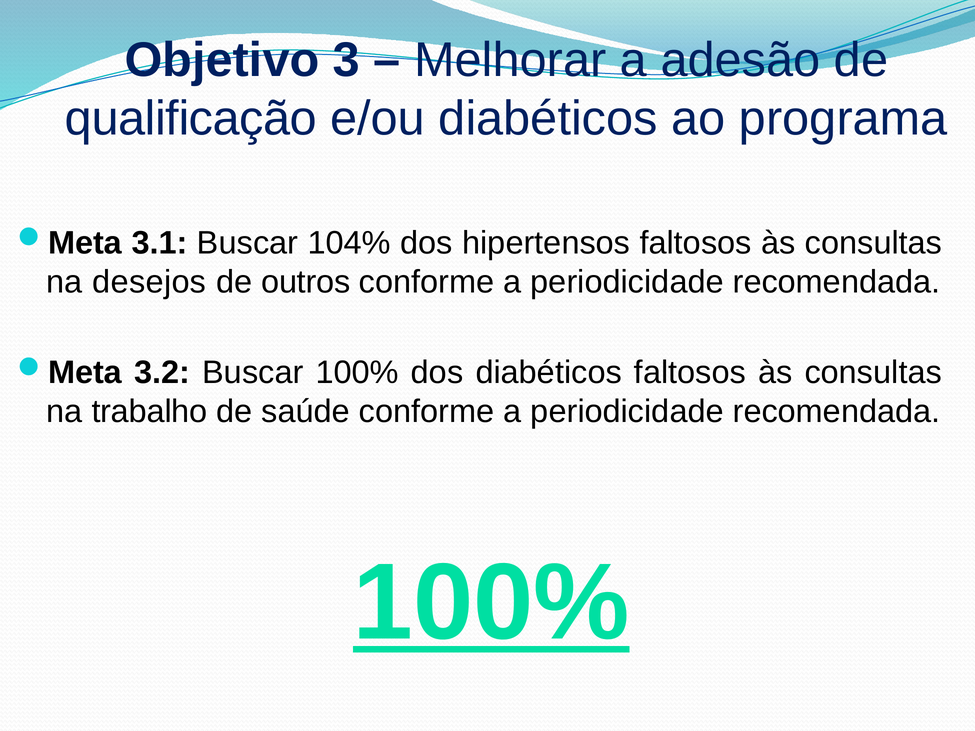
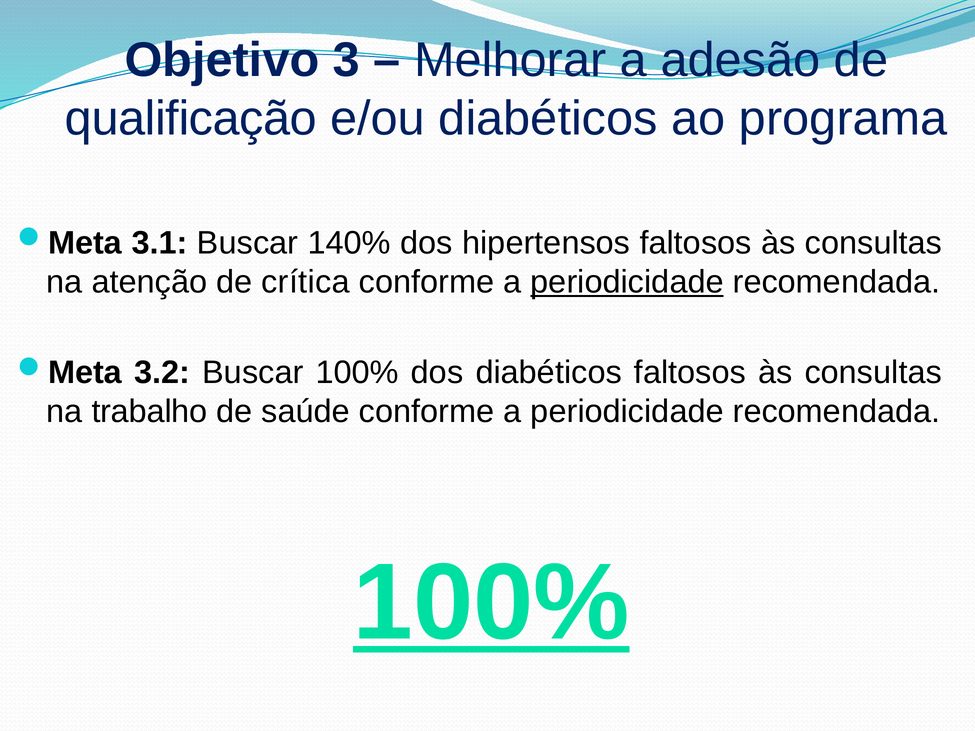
104%: 104% -> 140%
desejos: desejos -> atenção
outros: outros -> crítica
periodicidade at (627, 282) underline: none -> present
